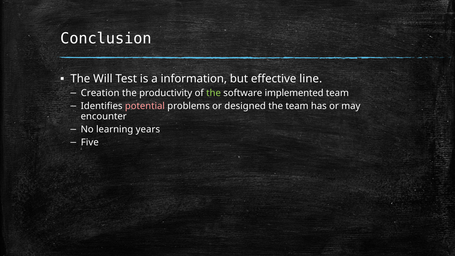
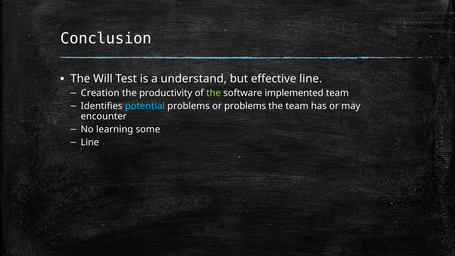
information: information -> understand
potential colour: pink -> light blue
or designed: designed -> problems
years: years -> some
Five at (90, 143): Five -> Line
